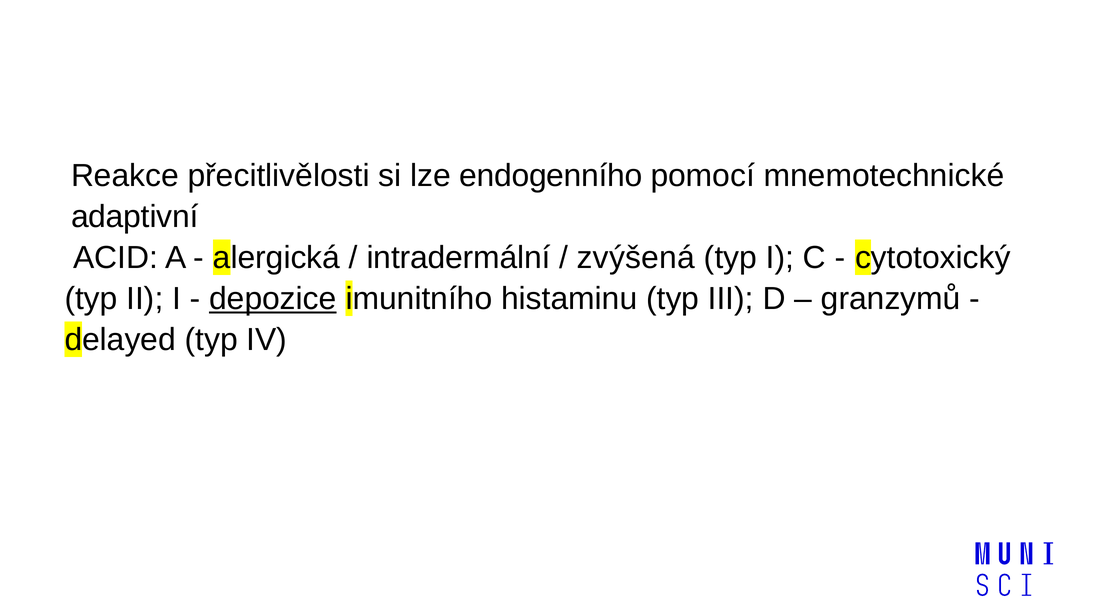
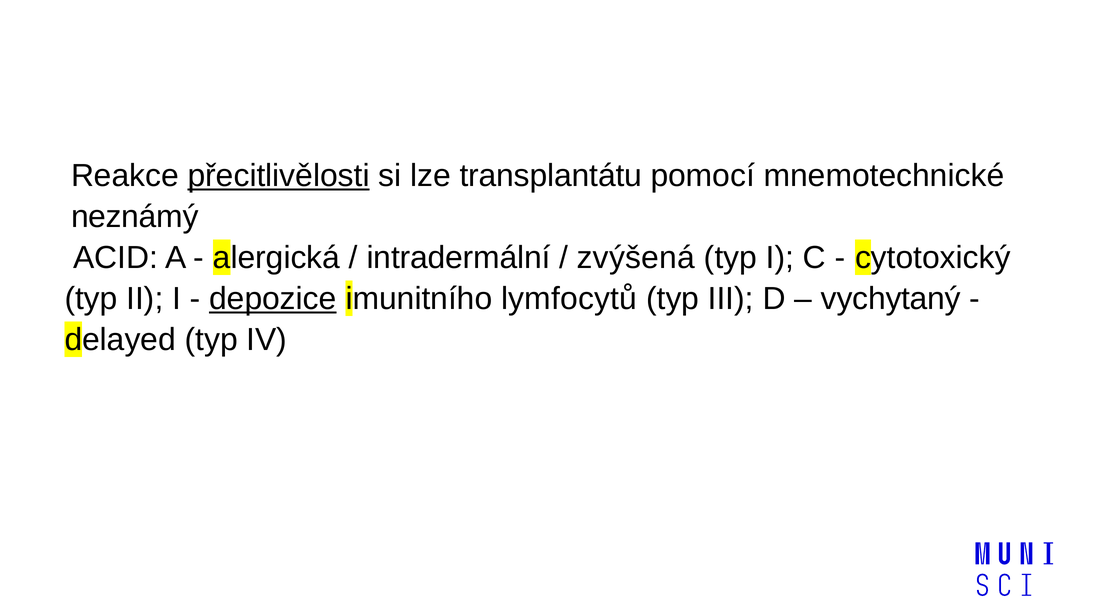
přecitlivělosti underline: none -> present
endogenního: endogenního -> transplantátu
adaptivní: adaptivní -> neznámý
histaminu: histaminu -> lymfocytů
granzymů: granzymů -> vychytaný
